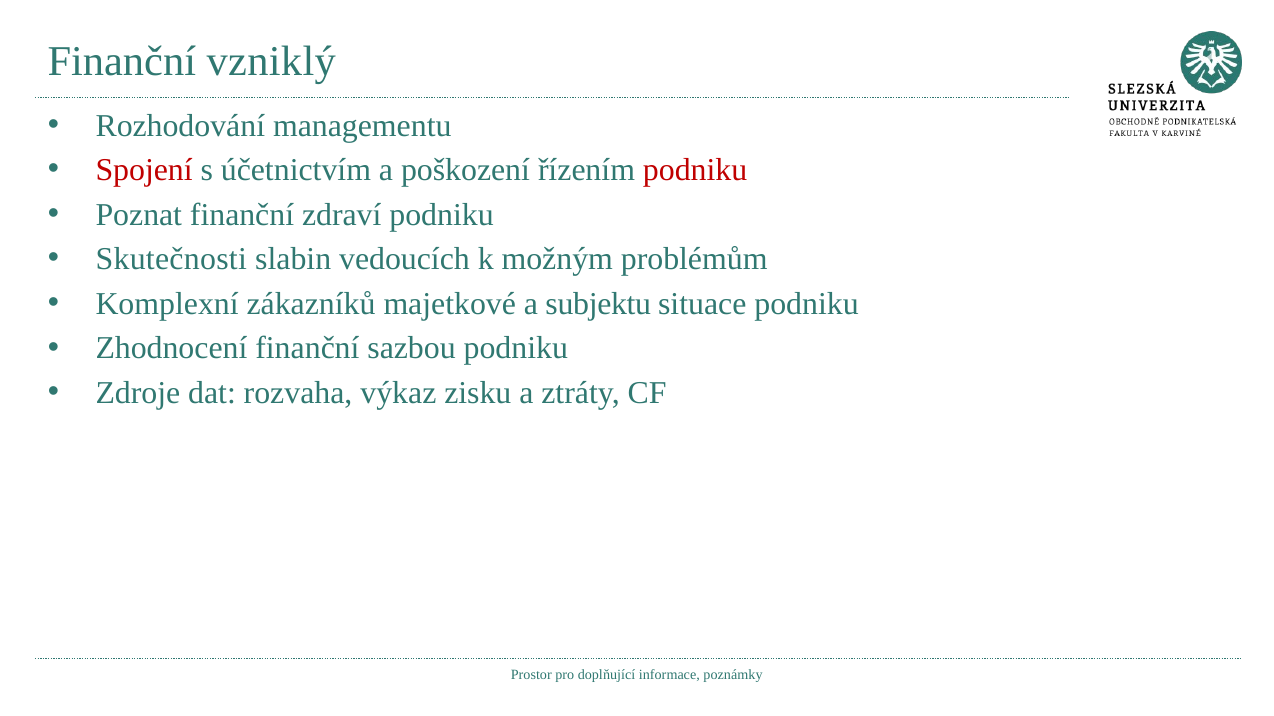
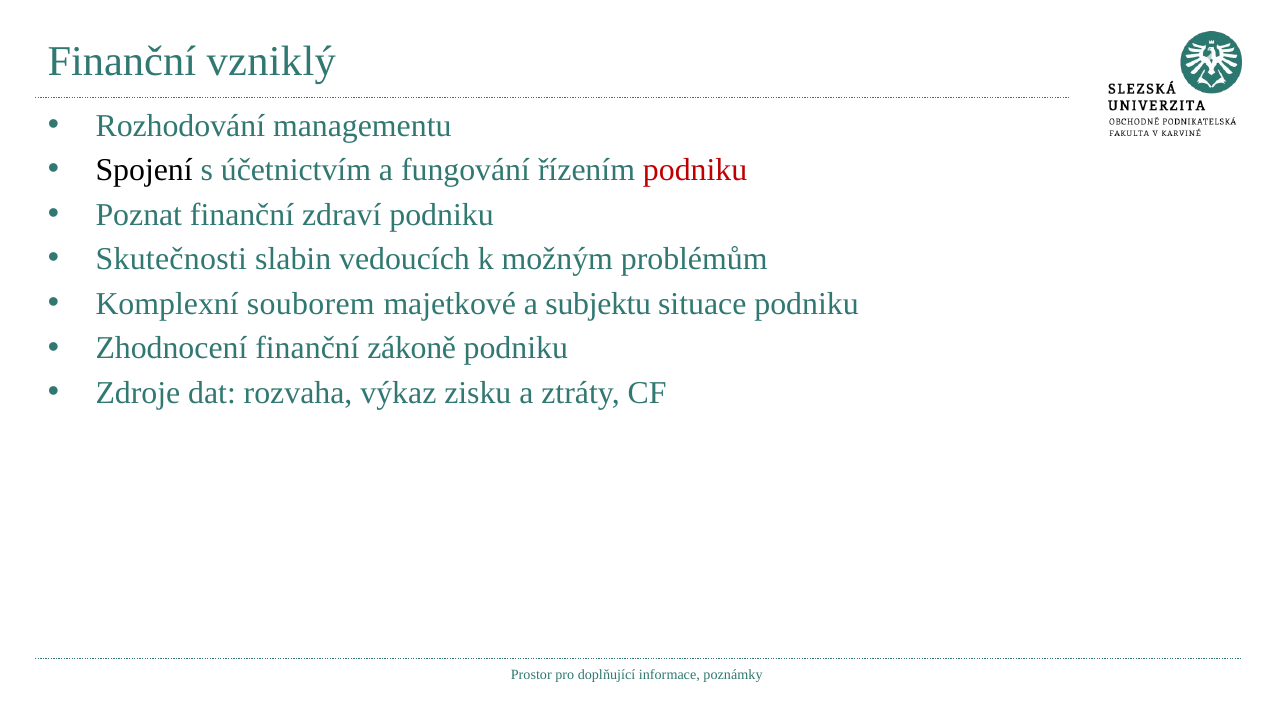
Spojení colour: red -> black
poškození: poškození -> fungování
zákazníků: zákazníků -> souborem
sazbou: sazbou -> zákoně
